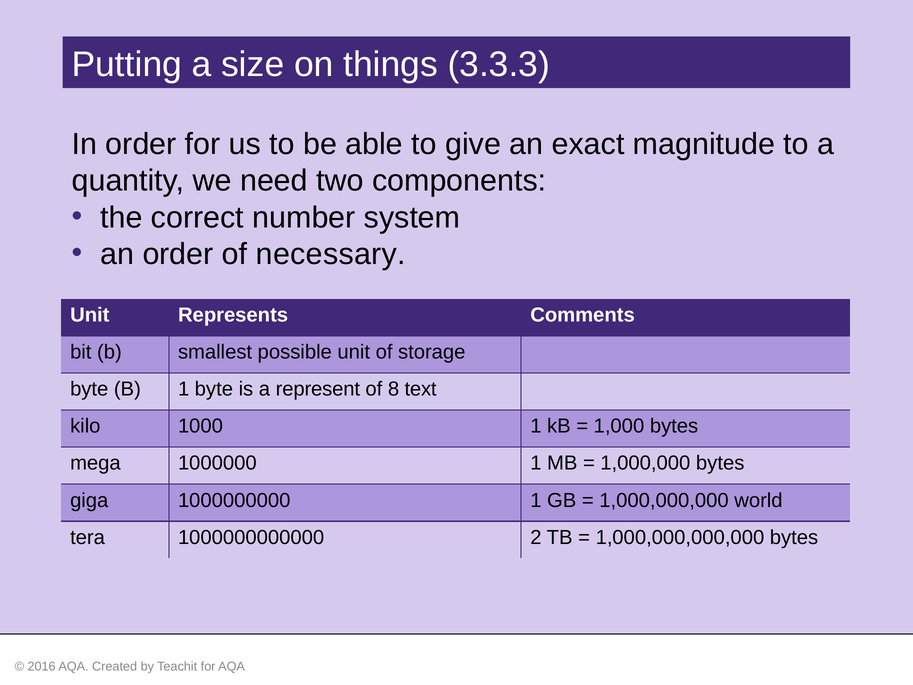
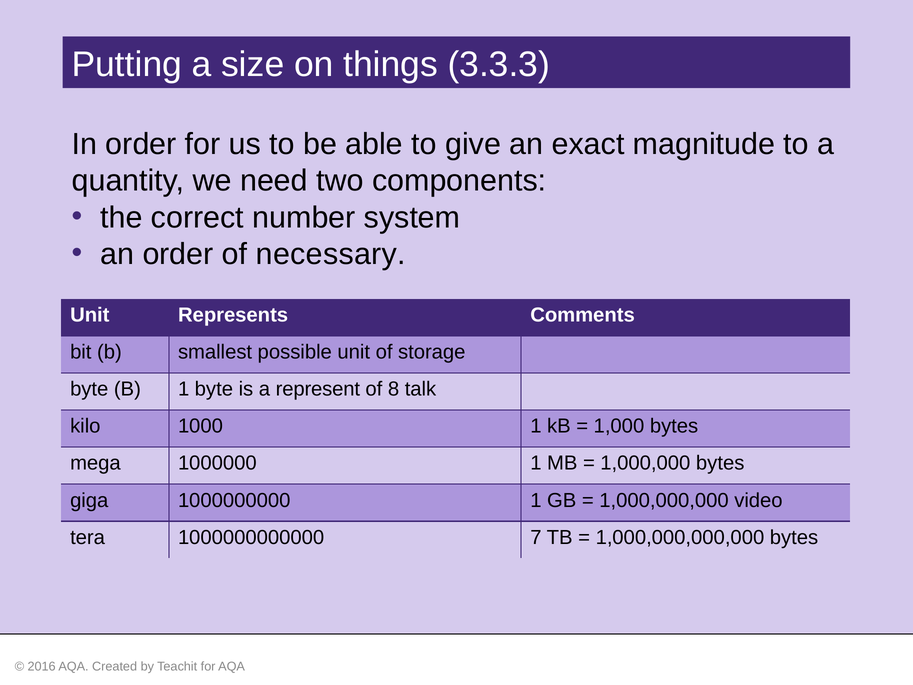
text: text -> talk
world: world -> video
2: 2 -> 7
